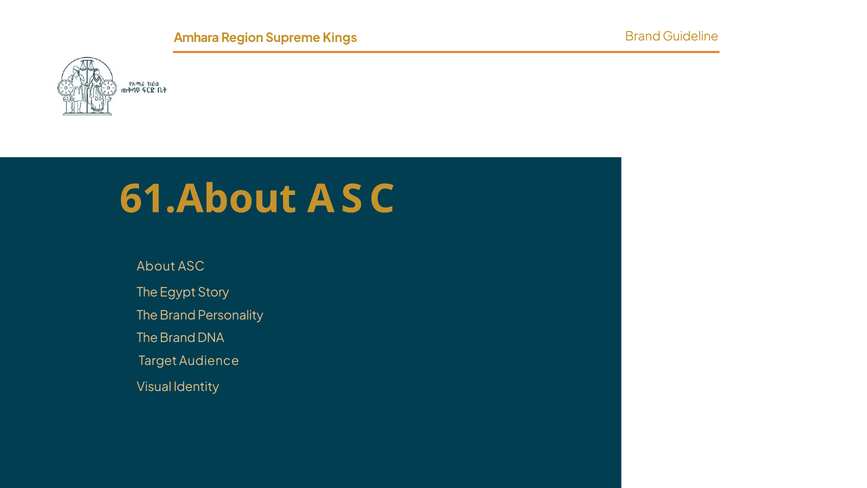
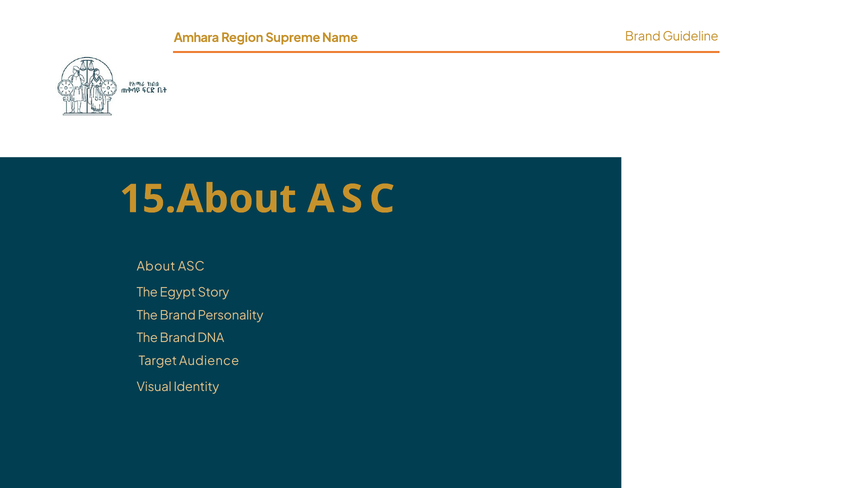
Kings: Kings -> Name
61.About: 61.About -> 15.About
